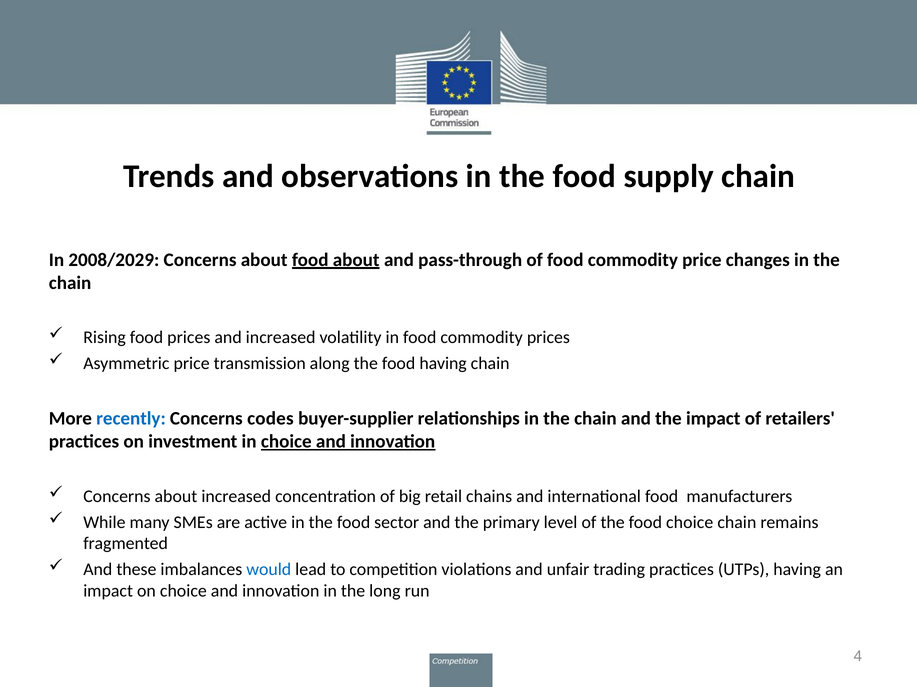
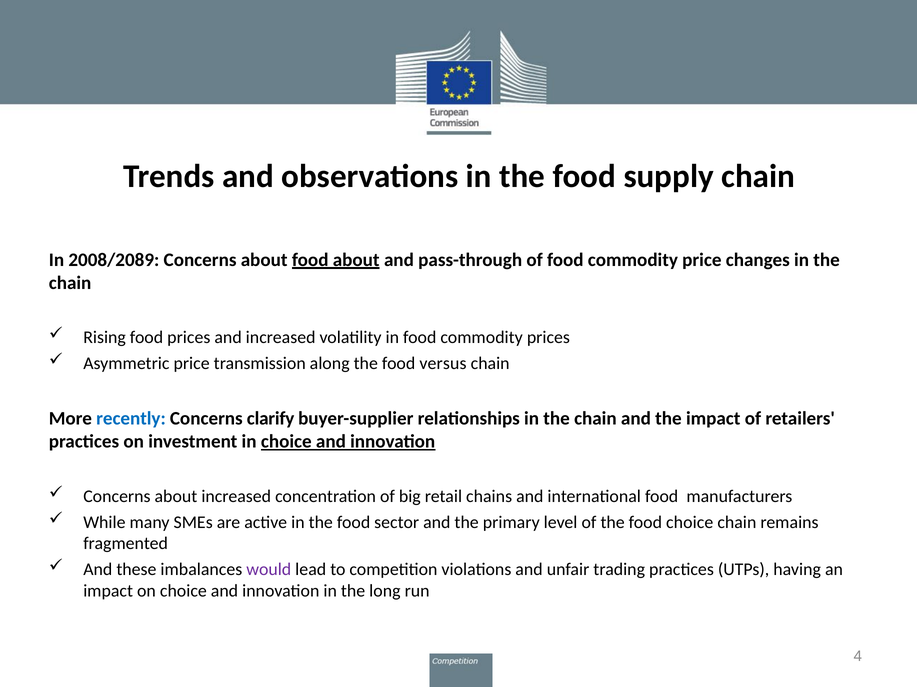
2008/2029: 2008/2029 -> 2008/2089
food having: having -> versus
codes: codes -> clarify
would colour: blue -> purple
